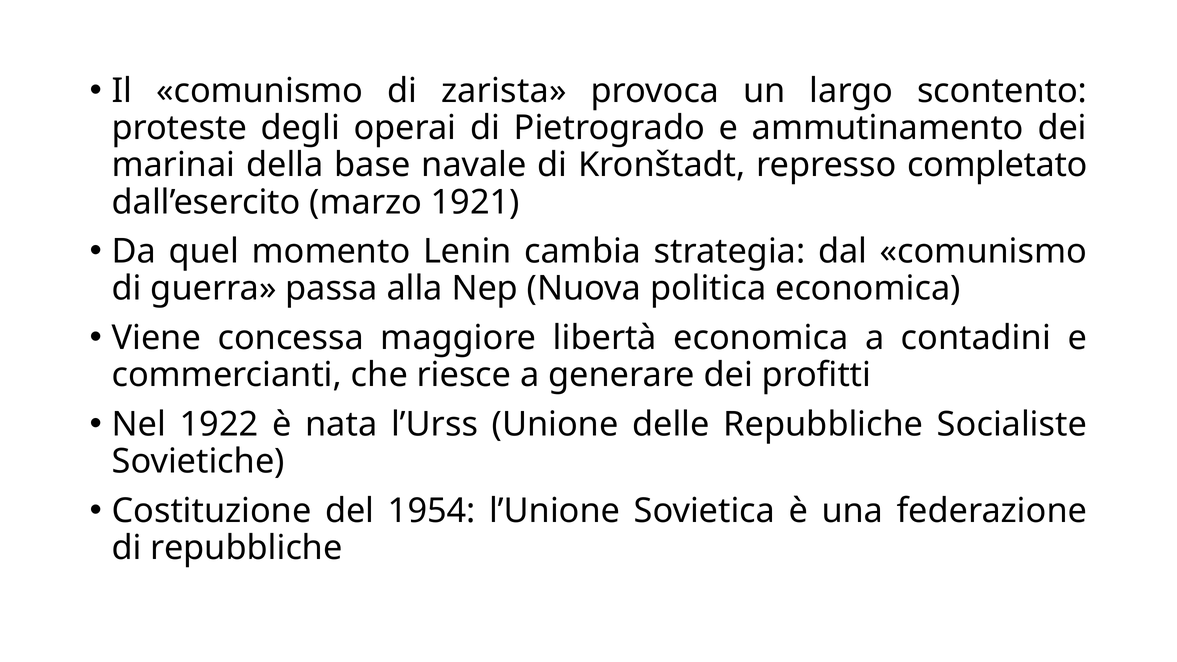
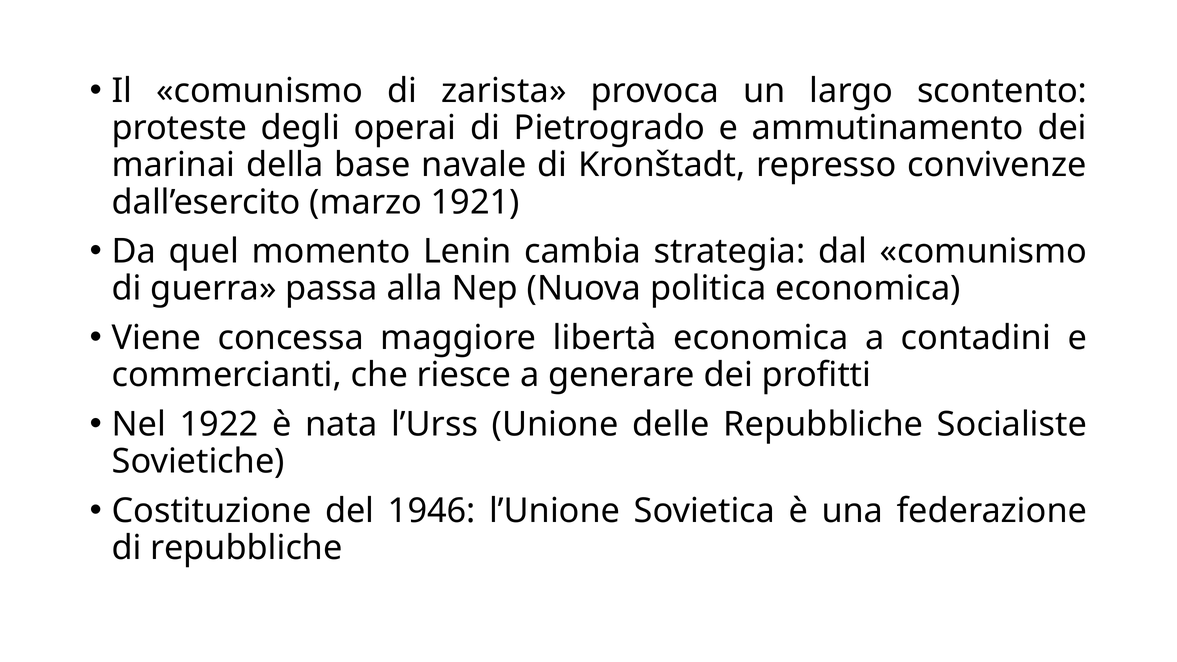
completato: completato -> convivenze
1954: 1954 -> 1946
